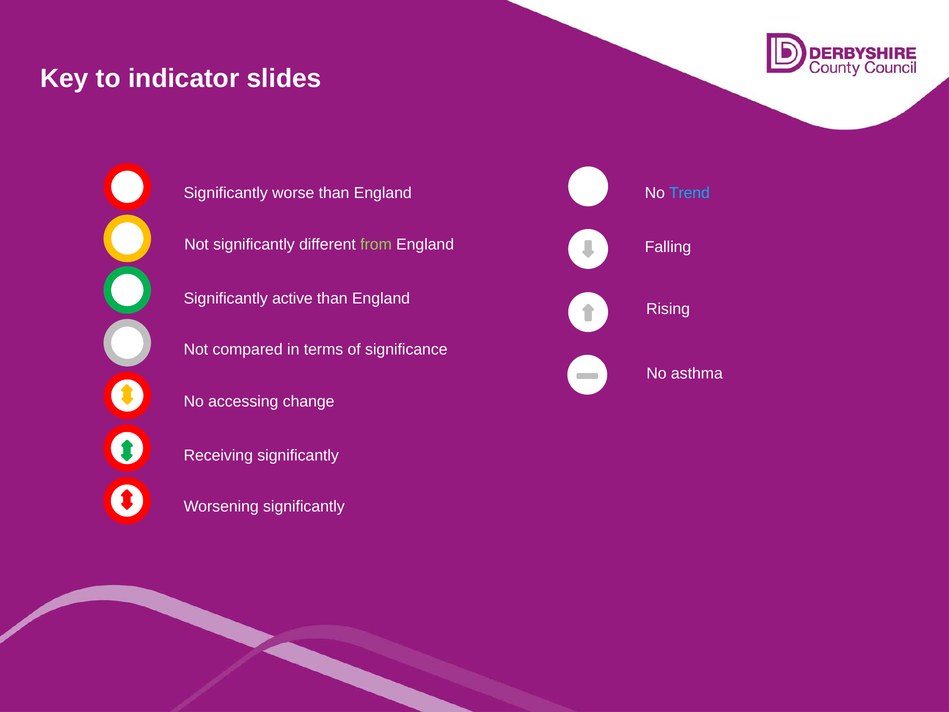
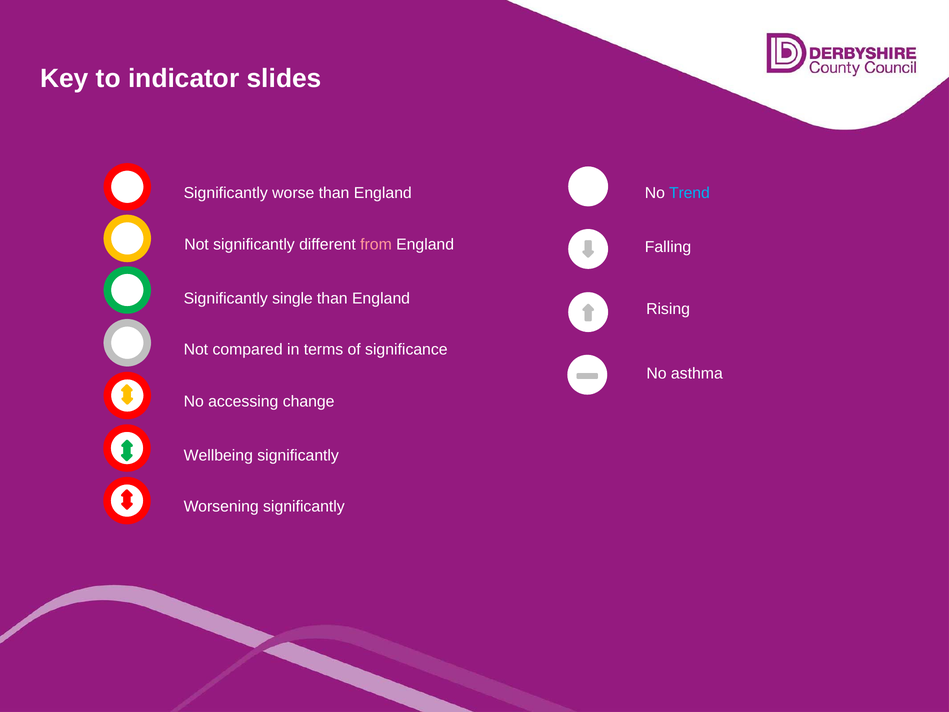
from colour: light green -> pink
active: active -> single
Receiving: Receiving -> Wellbeing
